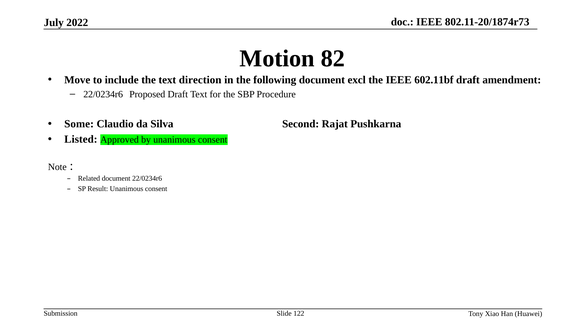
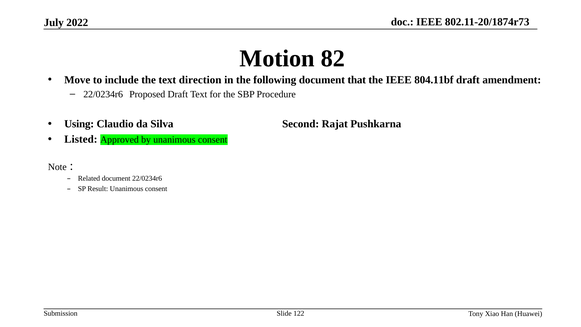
excl: excl -> that
602.11bf: 602.11bf -> 804.11bf
Some: Some -> Using
